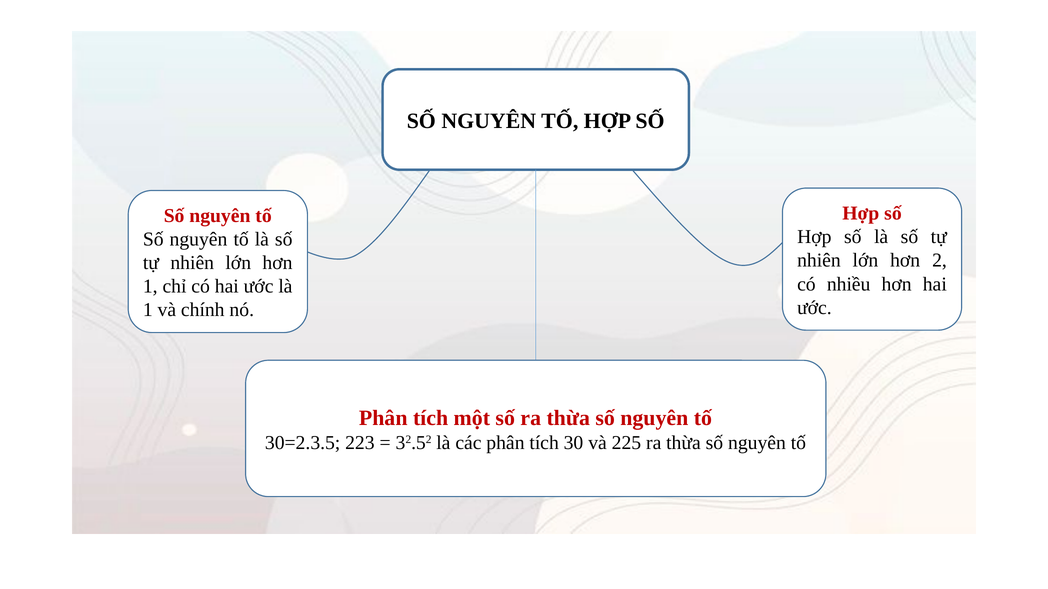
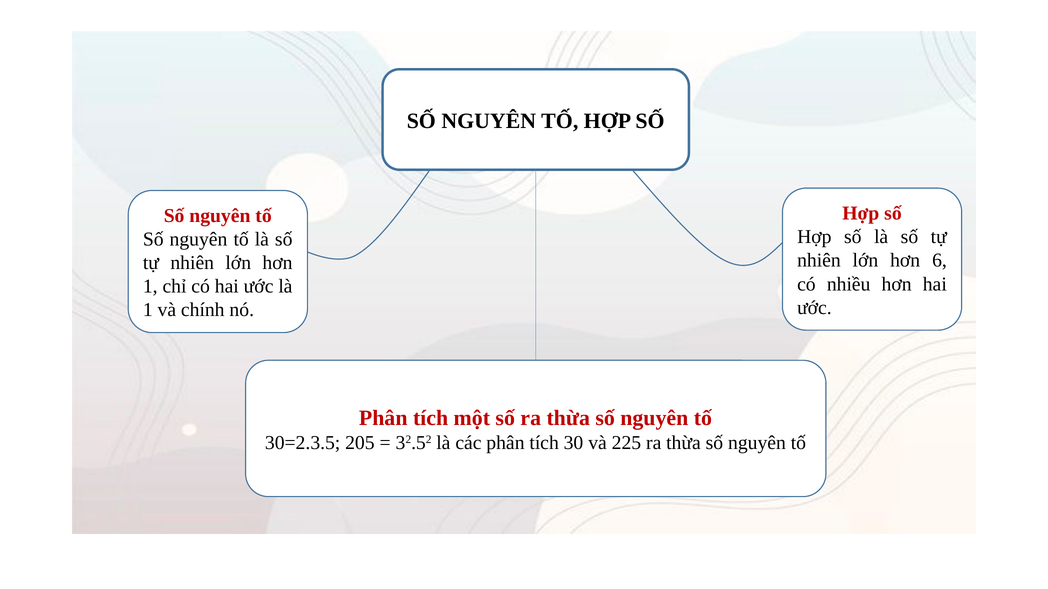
2: 2 -> 6
223: 223 -> 205
